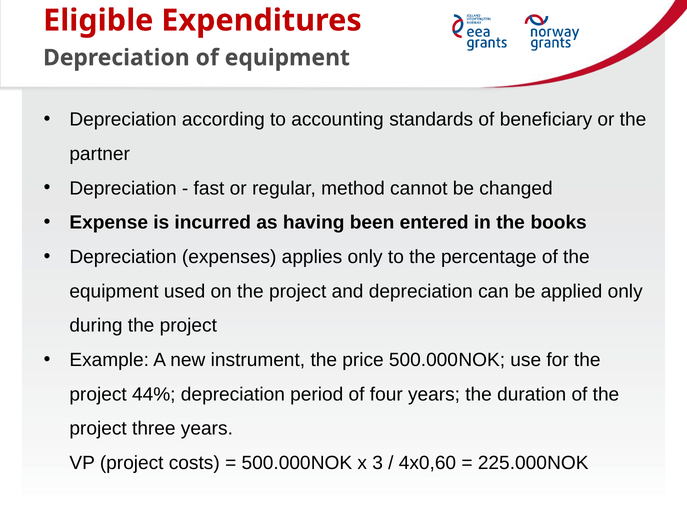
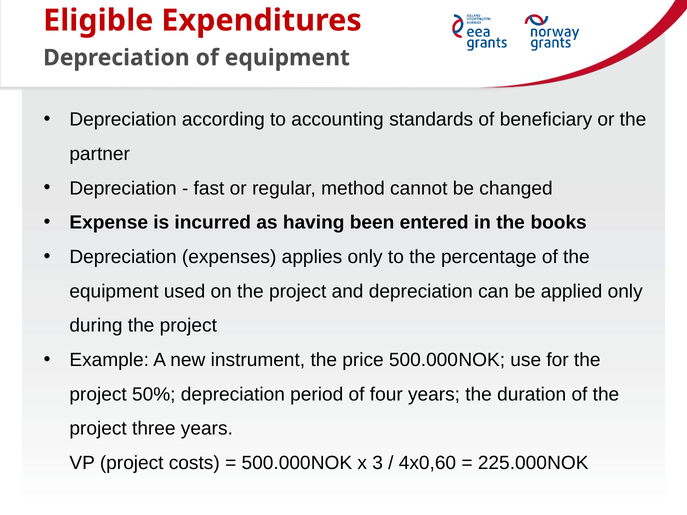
44%: 44% -> 50%
